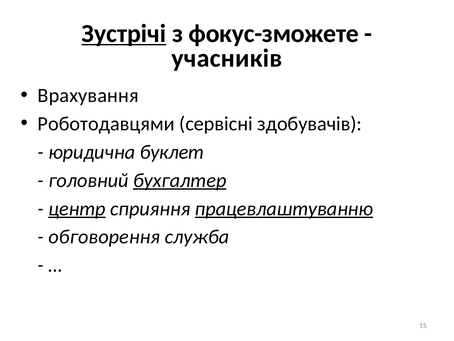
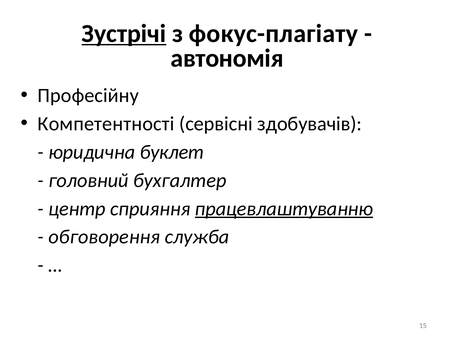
фокус-зможете: фокус-зможете -> фокус-плагіату
учасників: учасників -> автономія
Врахування: Врахування -> Професійну
Роботодавцями: Роботодавцями -> Компетентності
бухгалтер underline: present -> none
центр underline: present -> none
